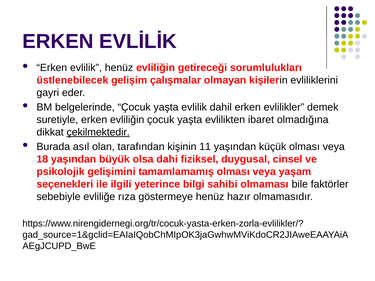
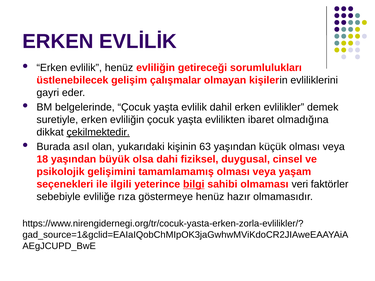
tarafından: tarafından -> yukarıdaki
11: 11 -> 63
bilgi underline: none -> present
bile: bile -> veri
